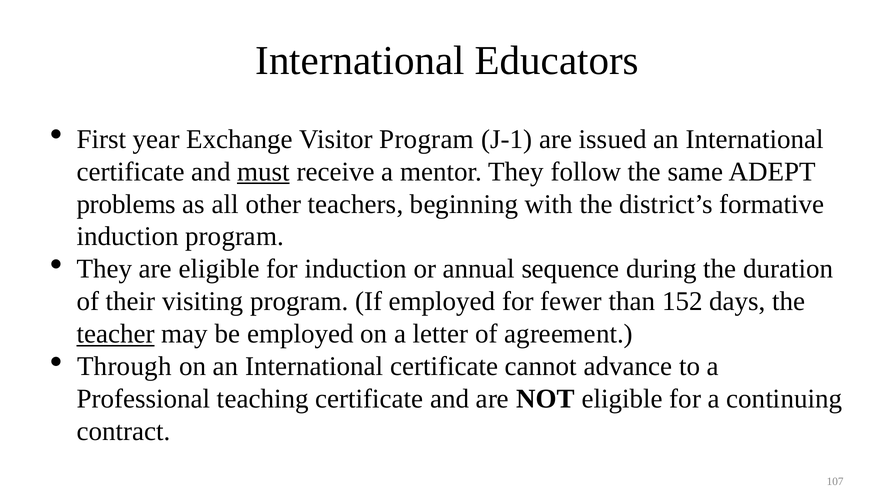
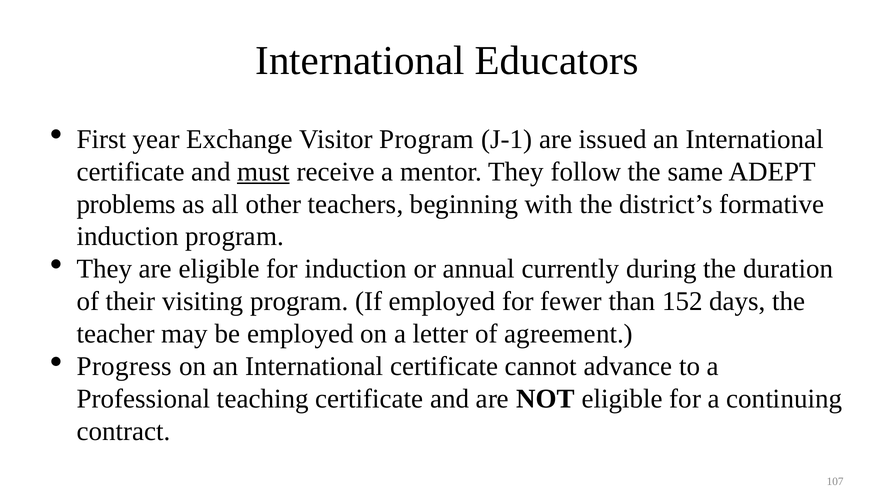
sequence: sequence -> currently
teacher underline: present -> none
Through: Through -> Progress
